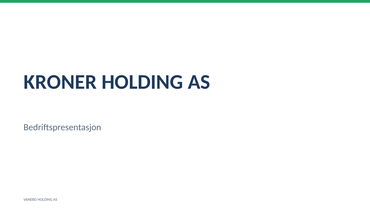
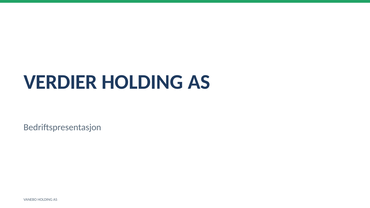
KRONER: KRONER -> VERDIER
